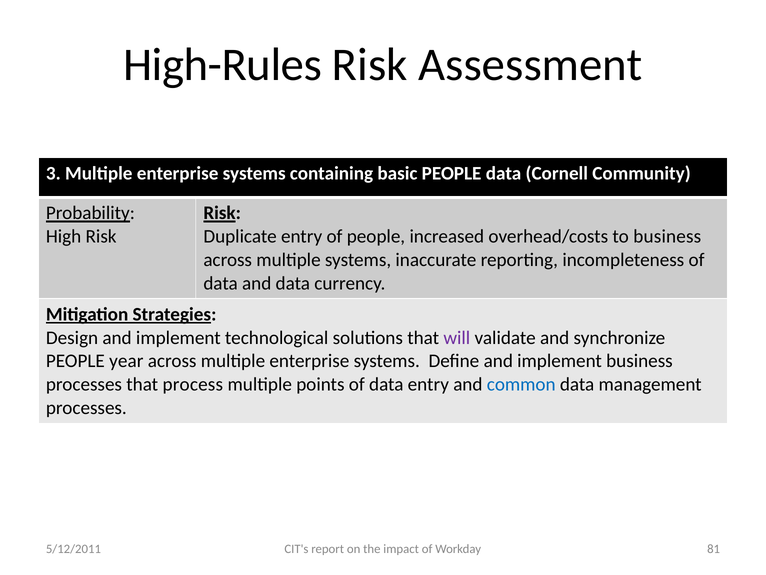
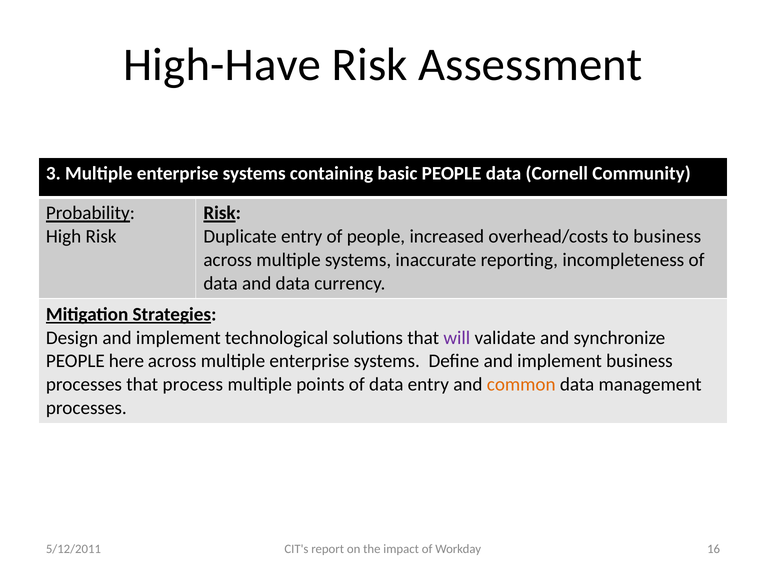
High-Rules: High-Rules -> High-Have
year: year -> here
common colour: blue -> orange
81: 81 -> 16
